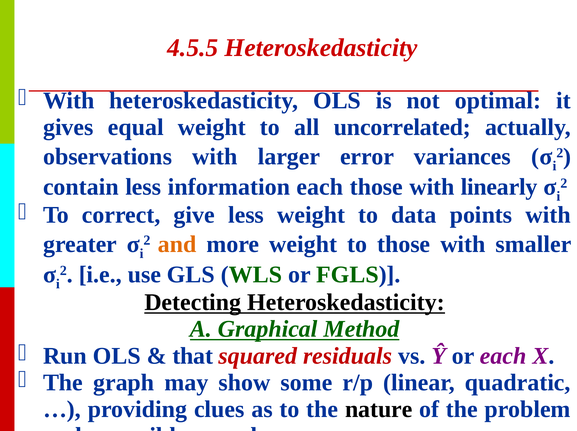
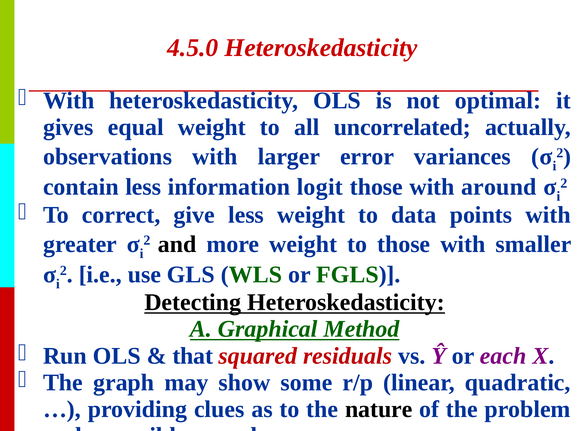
4.5.5: 4.5.5 -> 4.5.0
information each: each -> logit
linearly: linearly -> around
and at (177, 244) colour: orange -> black
